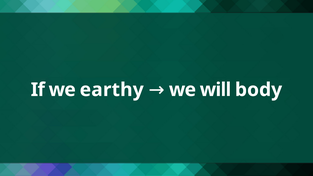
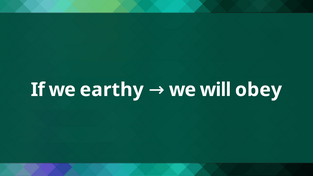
body: body -> obey
